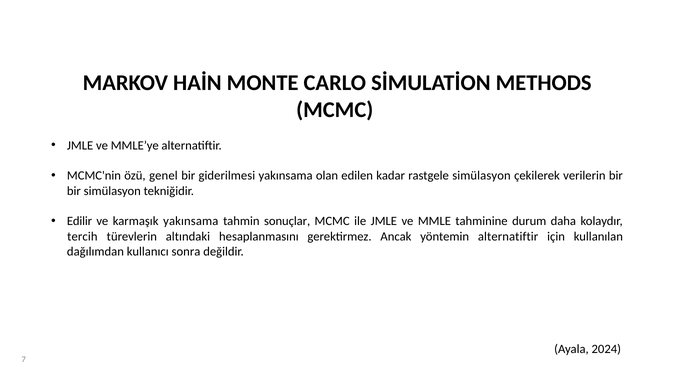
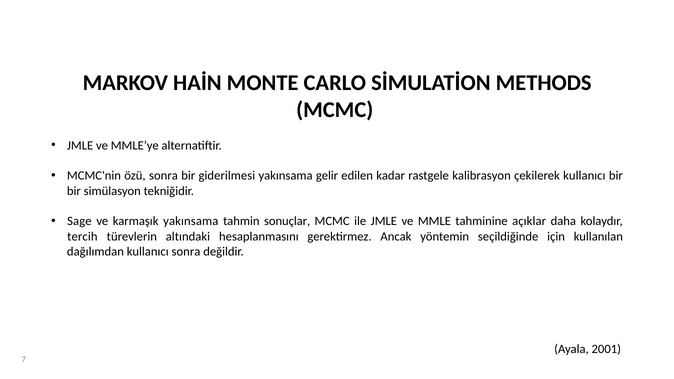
özü genel: genel -> sonra
olan: olan -> gelir
rastgele simülasyon: simülasyon -> kalibrasyon
çekilerek verilerin: verilerin -> kullanıcı
Edilir: Edilir -> Sage
durum: durum -> açıklar
yöntemin alternatiftir: alternatiftir -> seçildiğinde
2024: 2024 -> 2001
